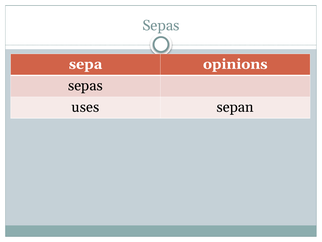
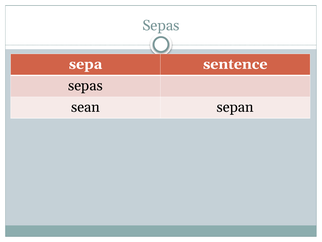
opinions: opinions -> sentence
uses: uses -> sean
